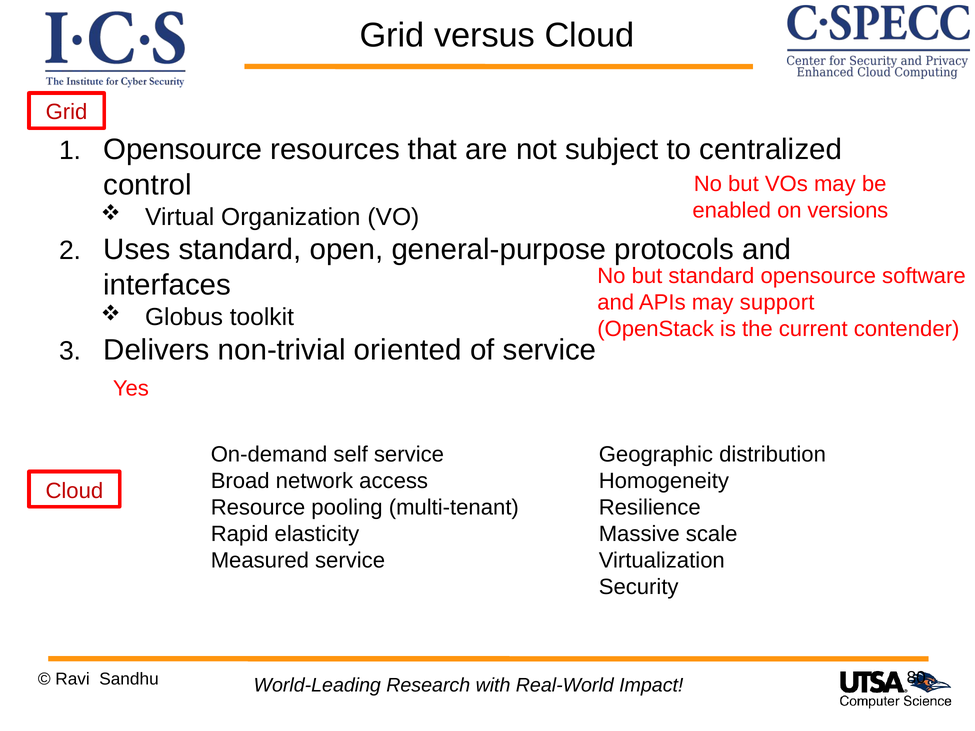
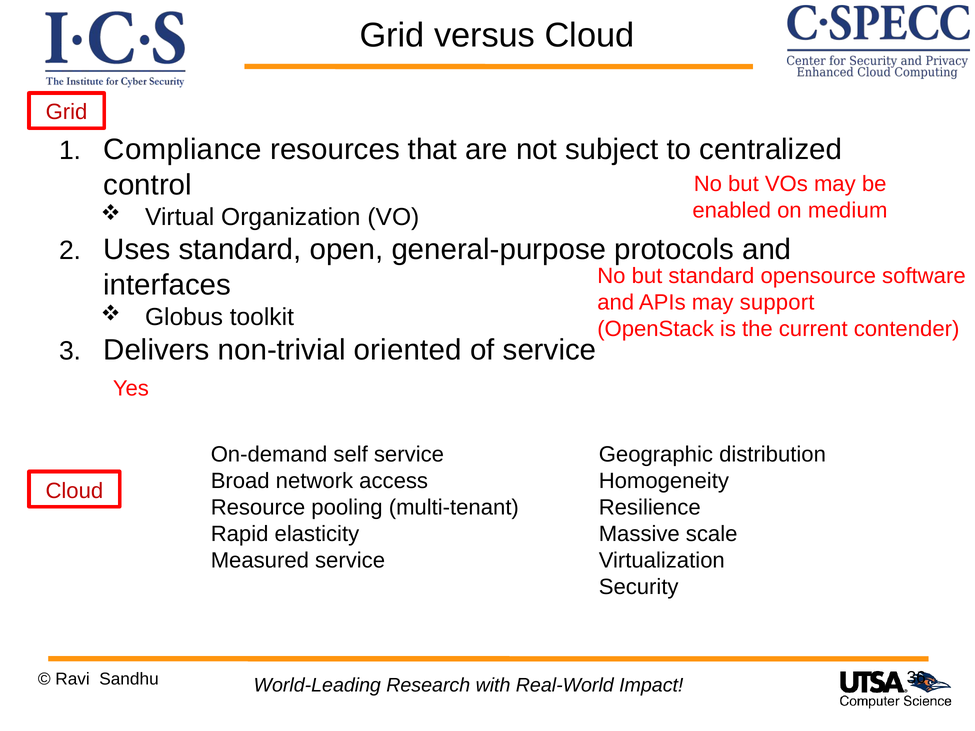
Opensource at (183, 149): Opensource -> Compliance
versions: versions -> medium
80: 80 -> 36
